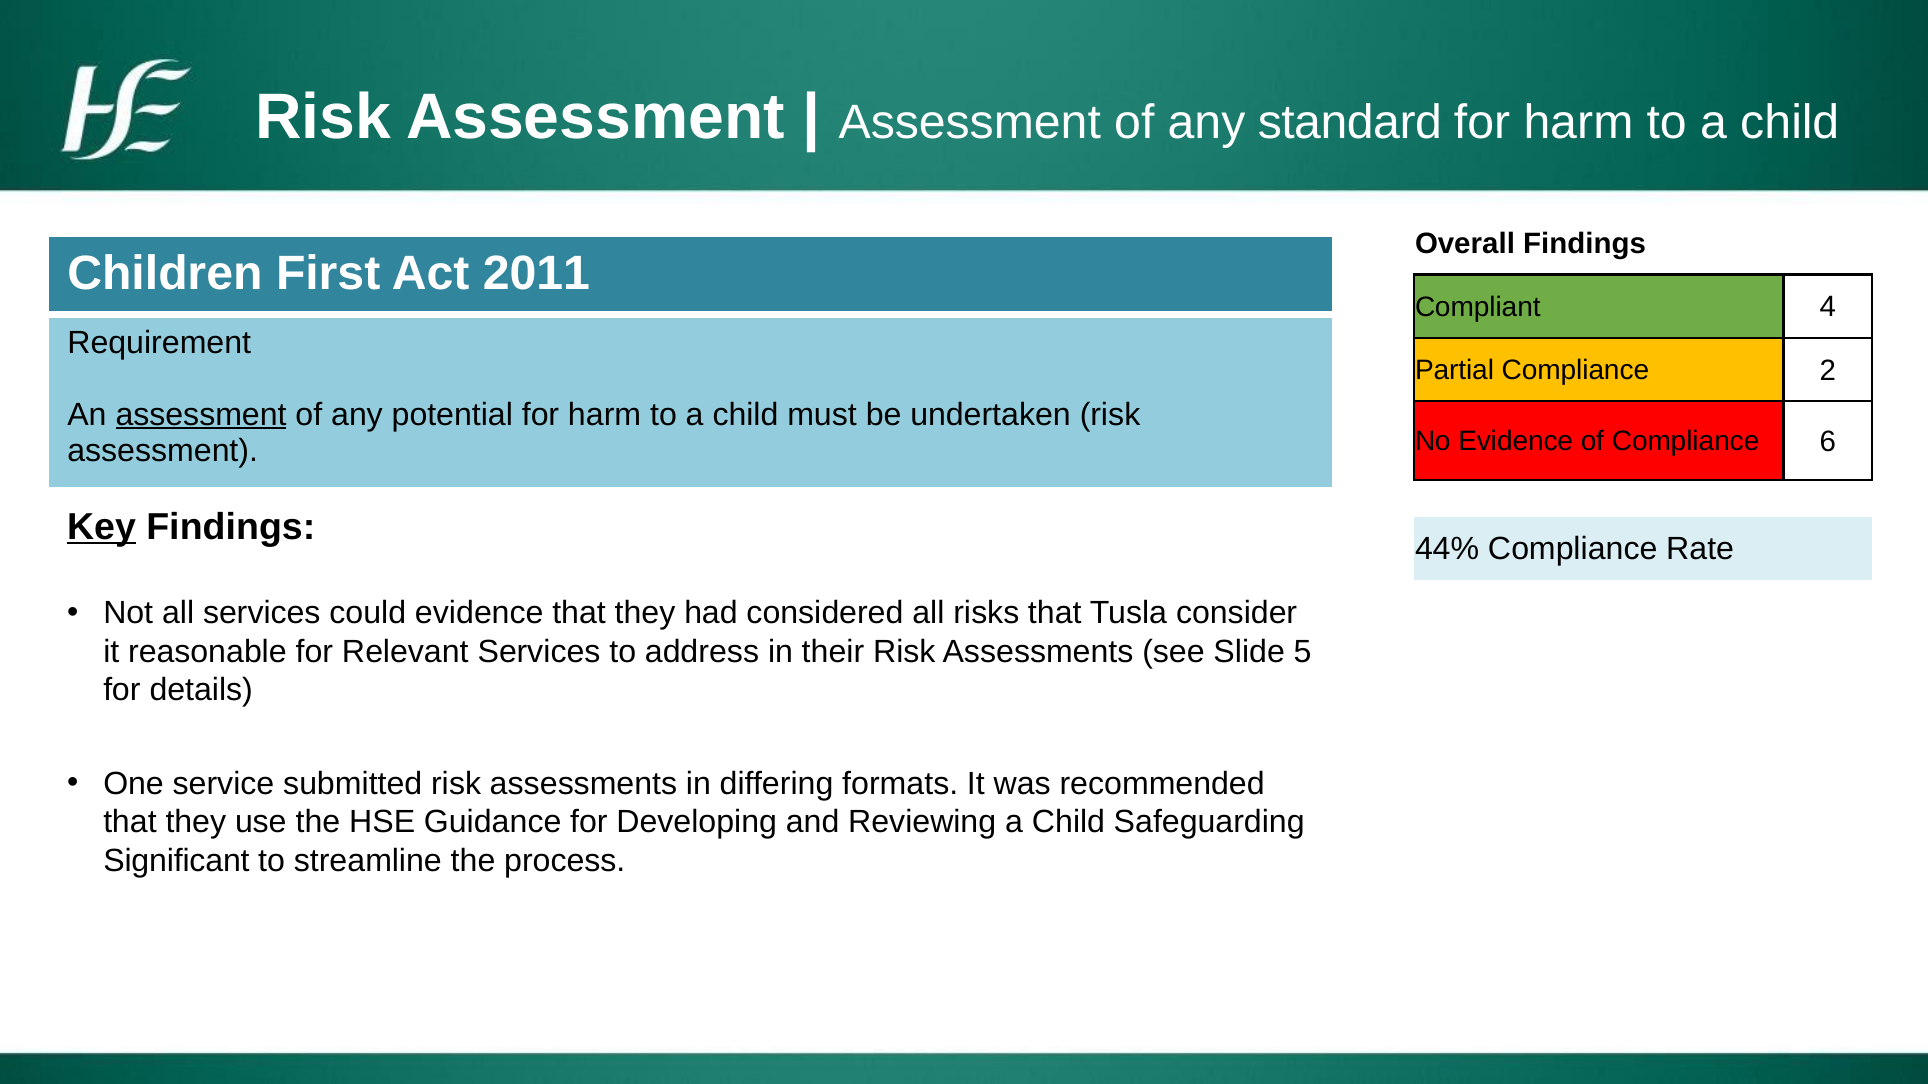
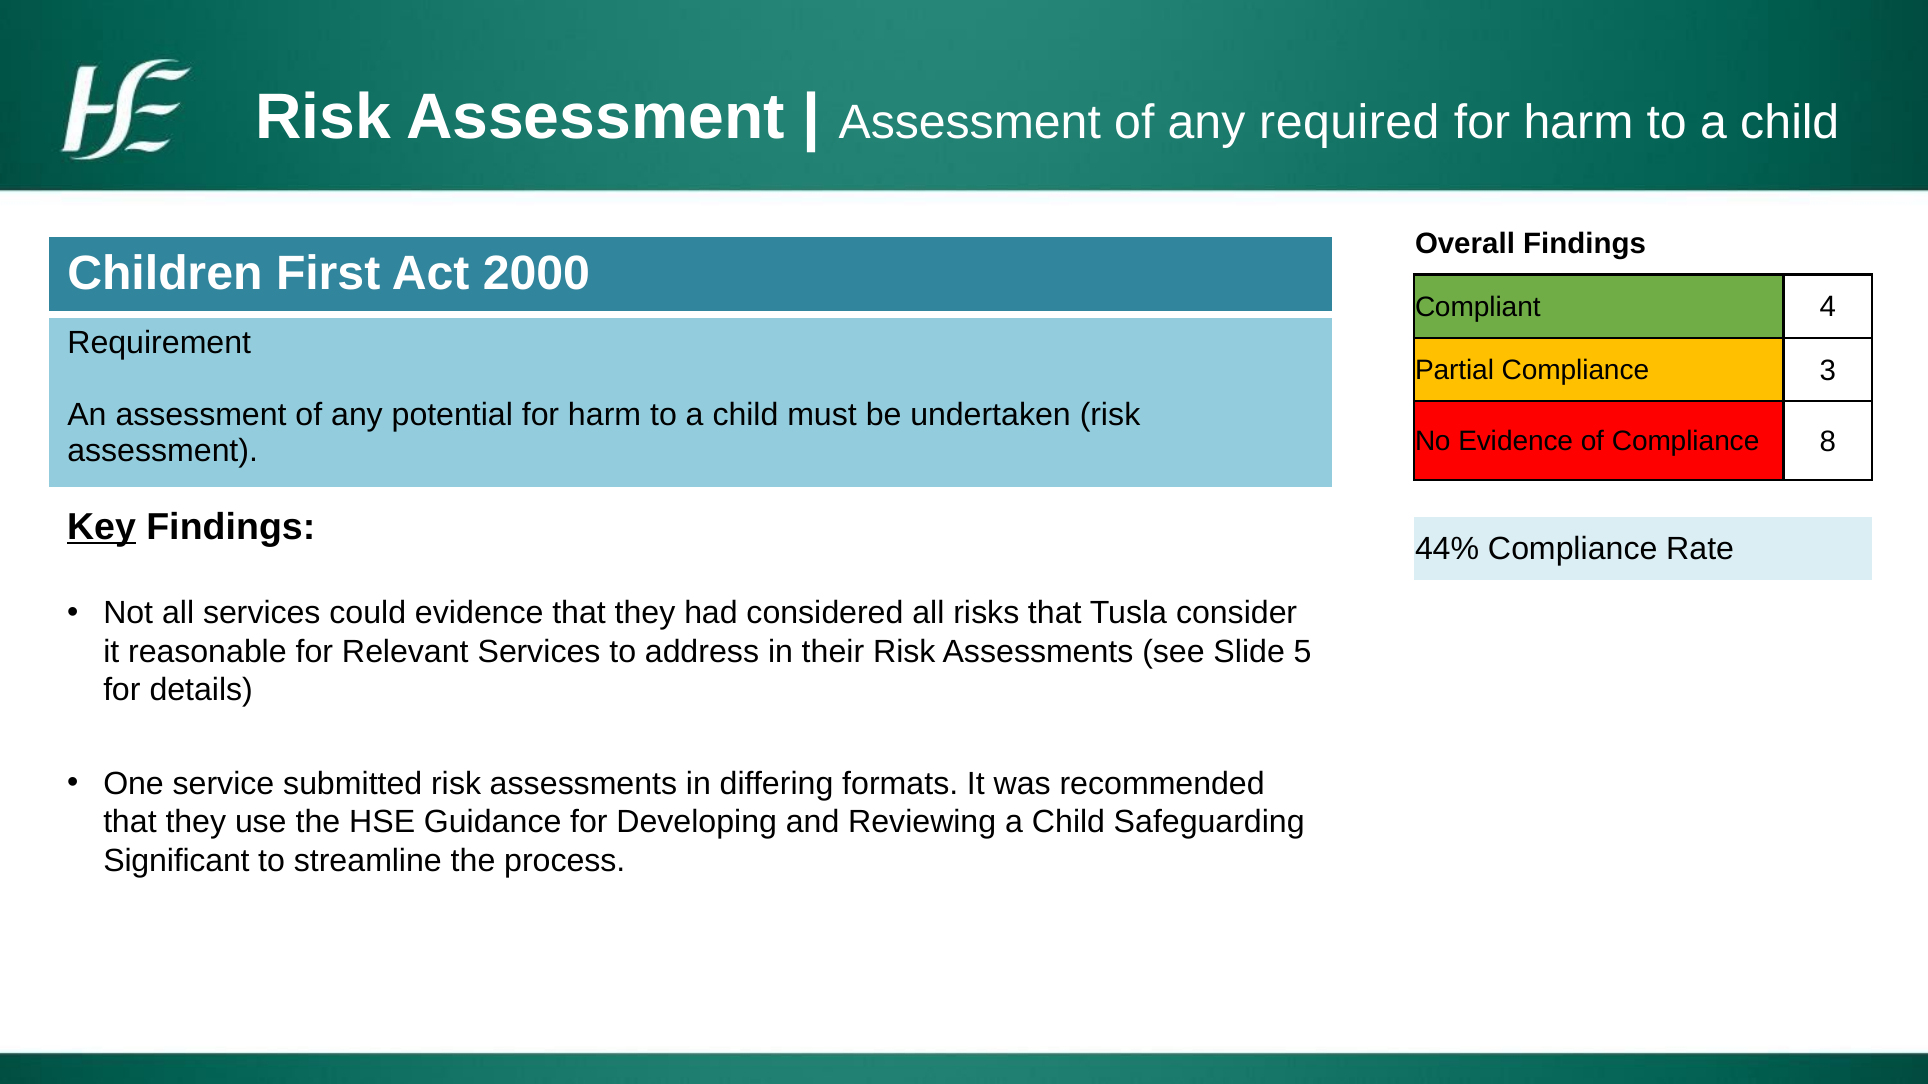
standard: standard -> required
2011: 2011 -> 2000
2: 2 -> 3
assessment at (201, 415) underline: present -> none
6: 6 -> 8
